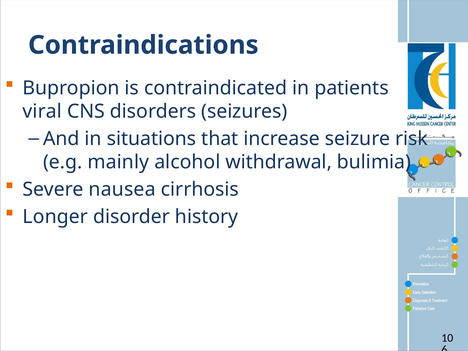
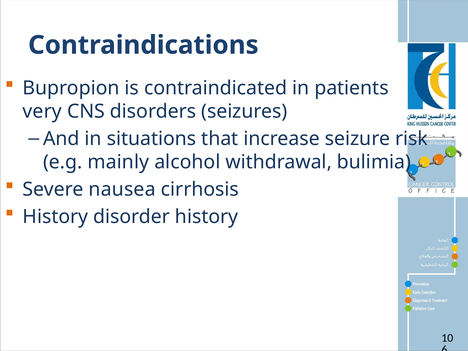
viral: viral -> very
Longer at (55, 217): Longer -> History
